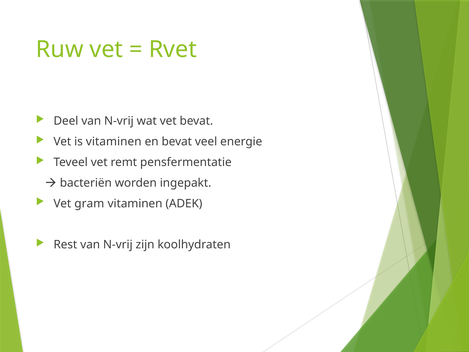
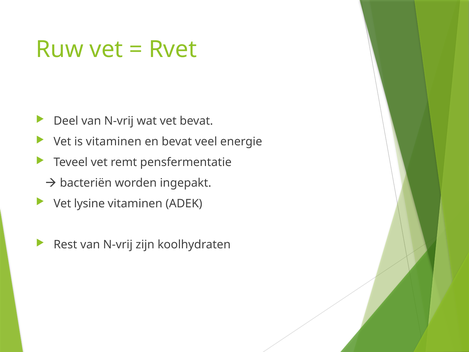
gram: gram -> lysine
